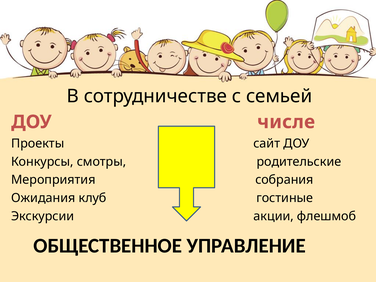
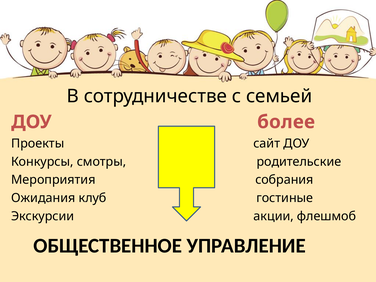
числе: числе -> более
